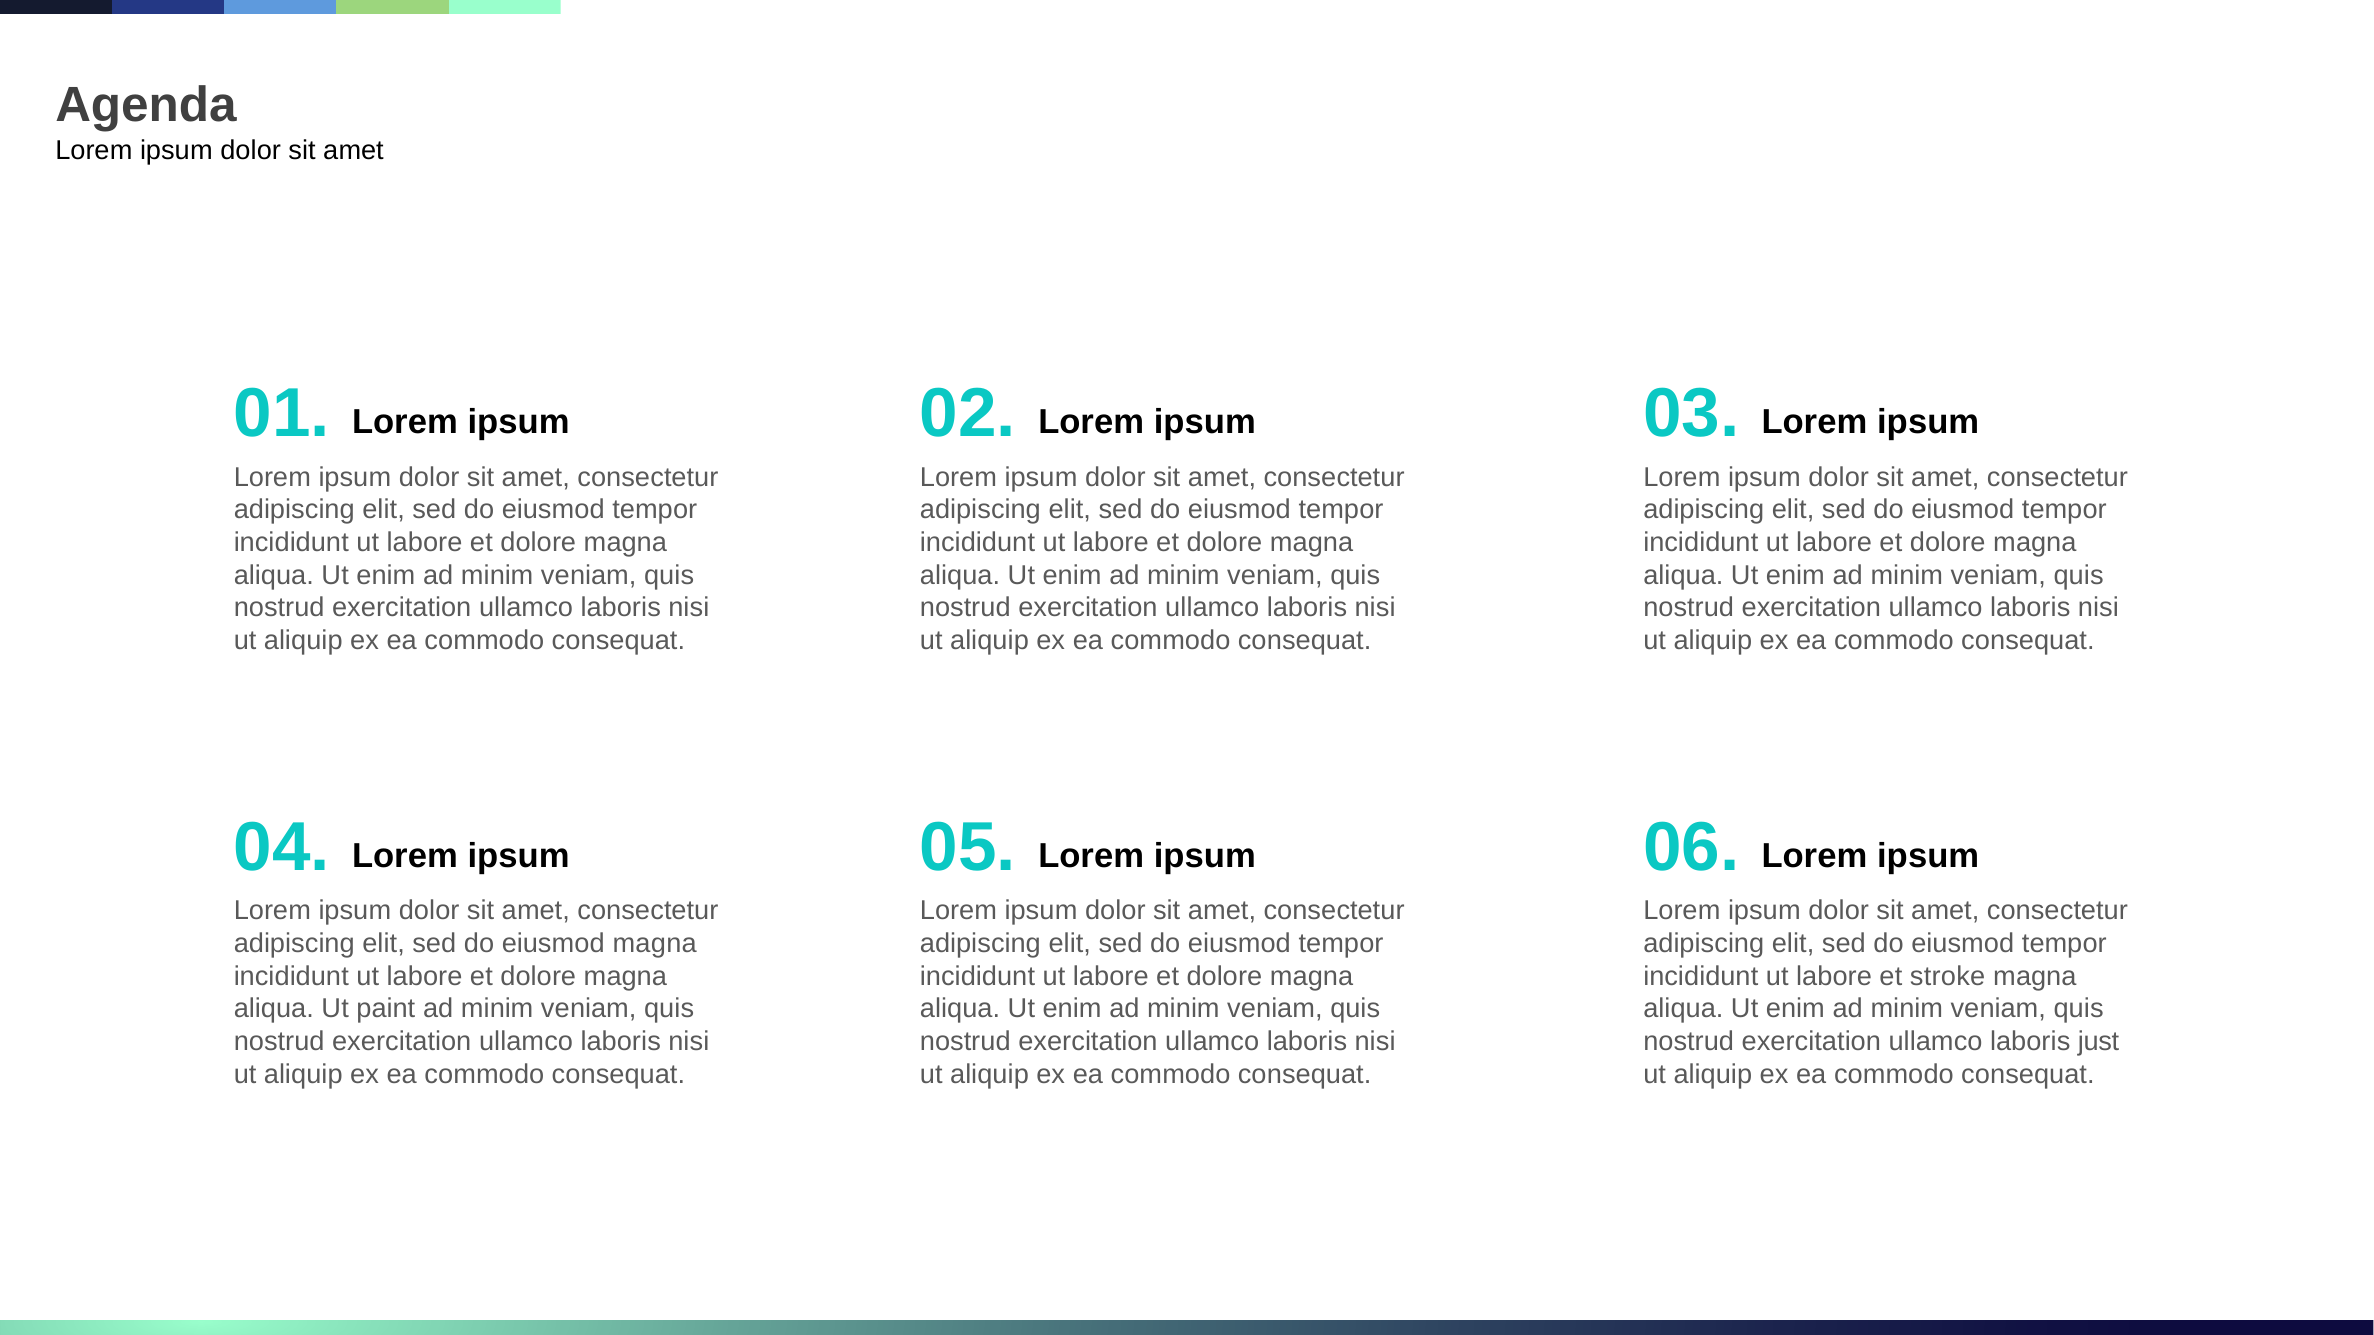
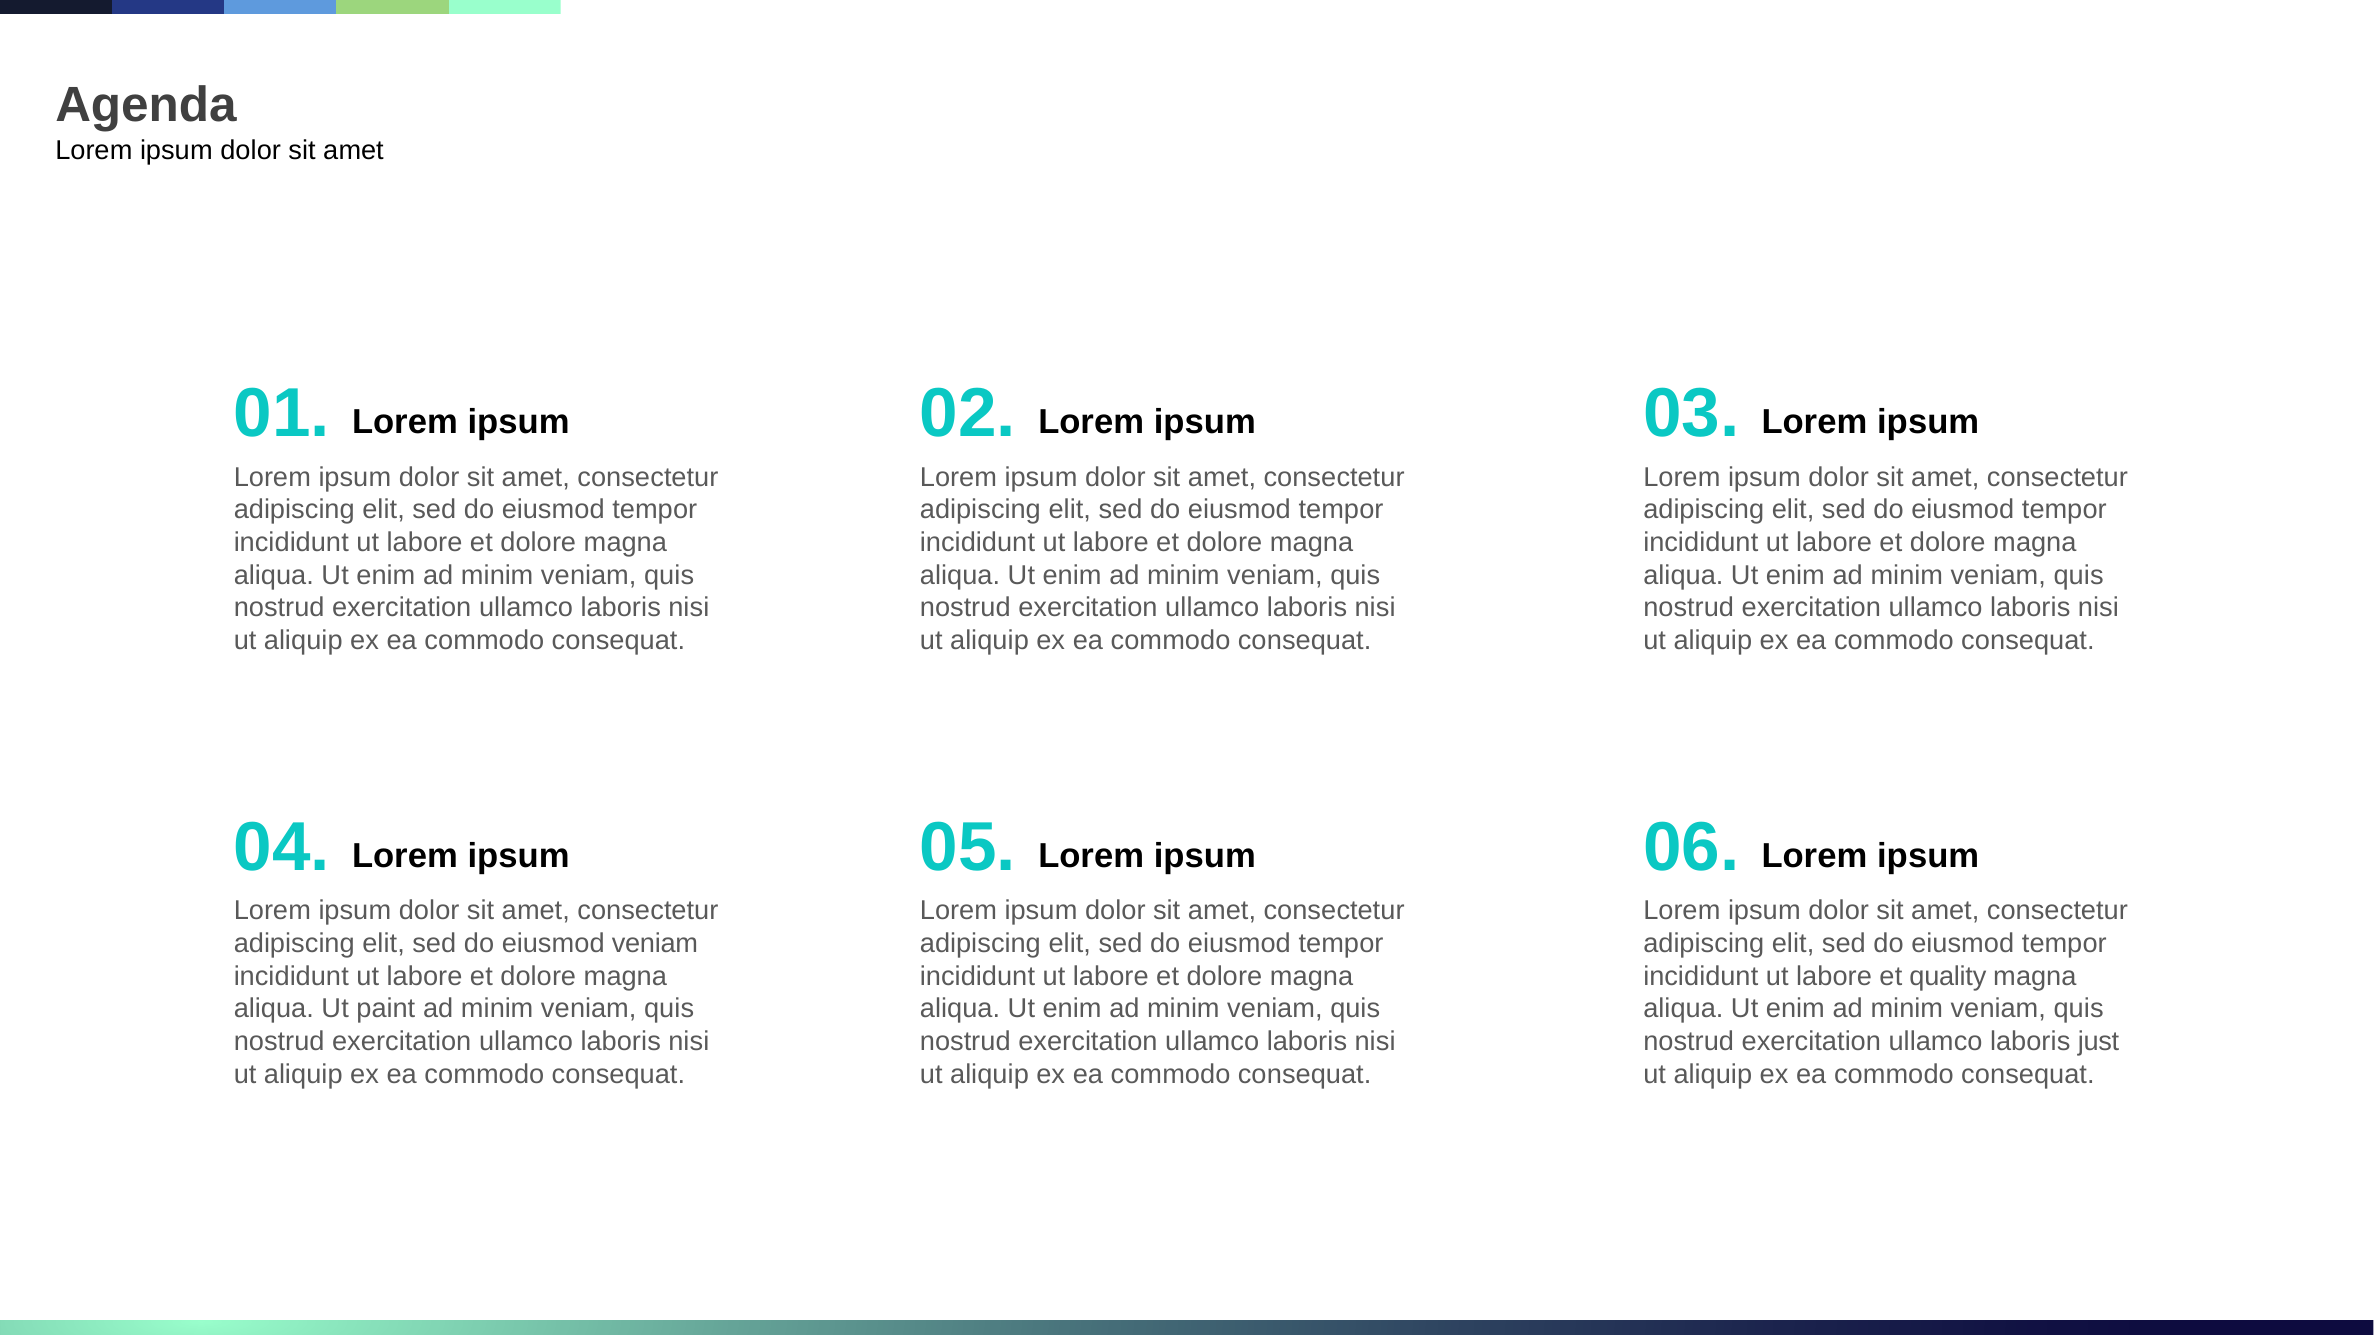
eiusmod magna: magna -> veniam
stroke: stroke -> quality
